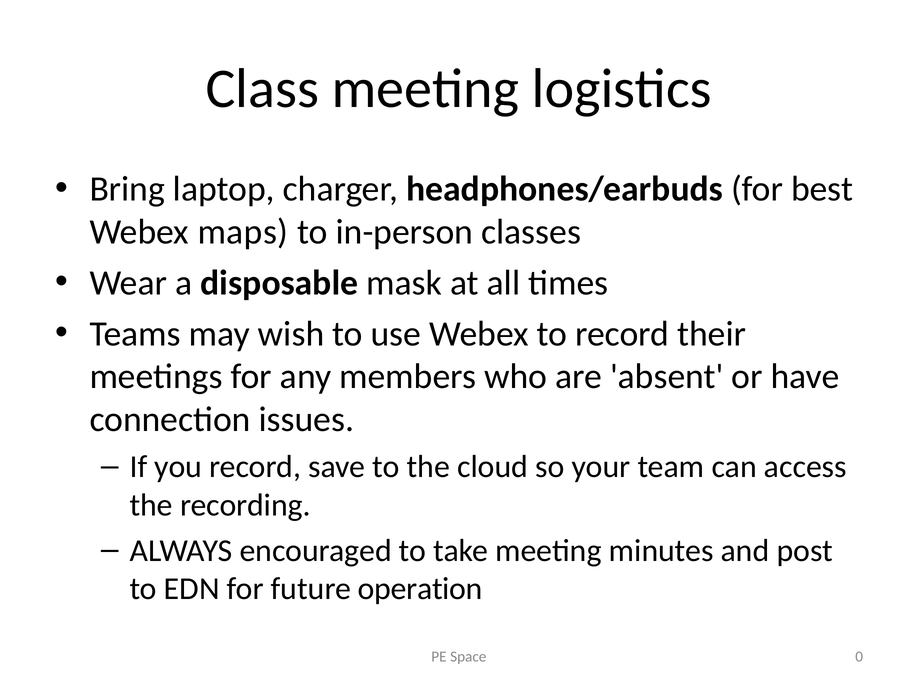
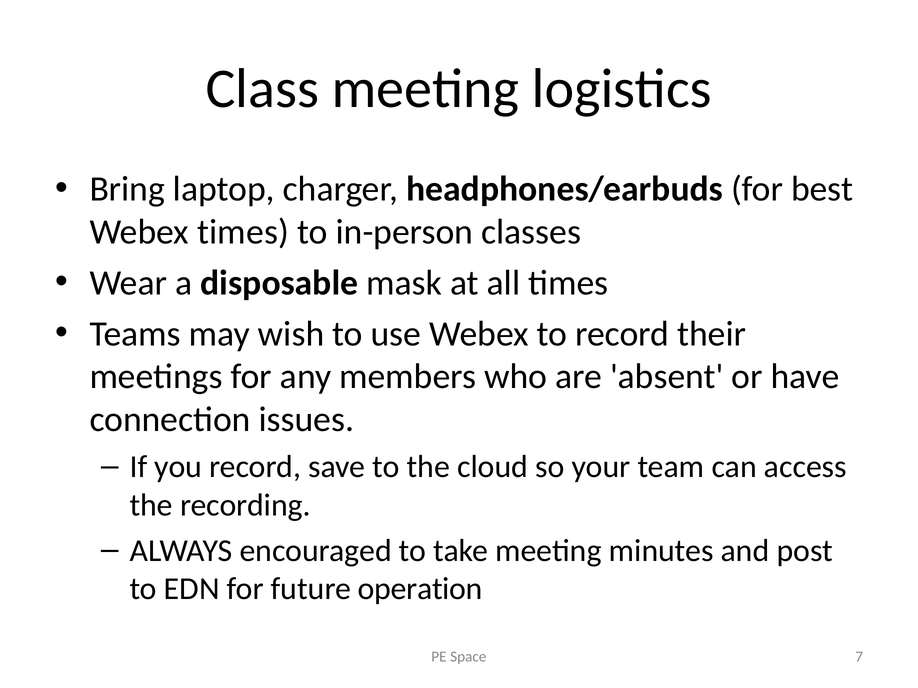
Webex maps: maps -> times
0: 0 -> 7
